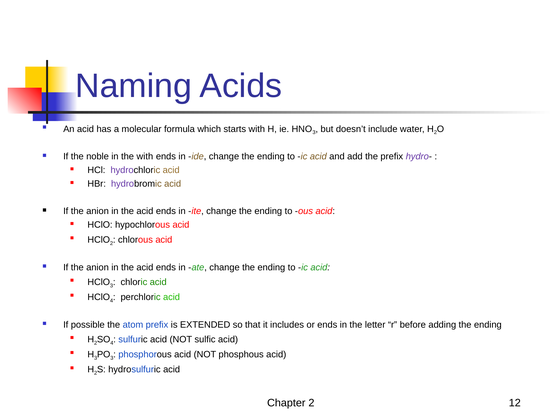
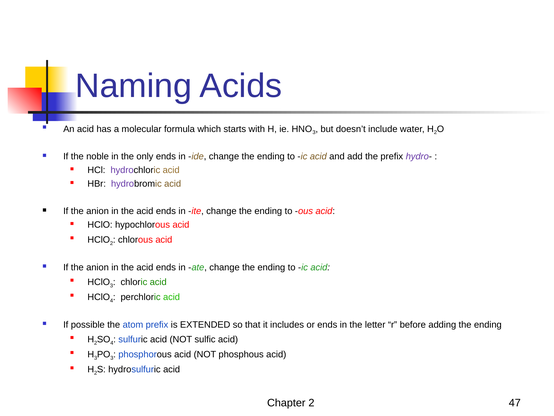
the with: with -> only
12: 12 -> 47
